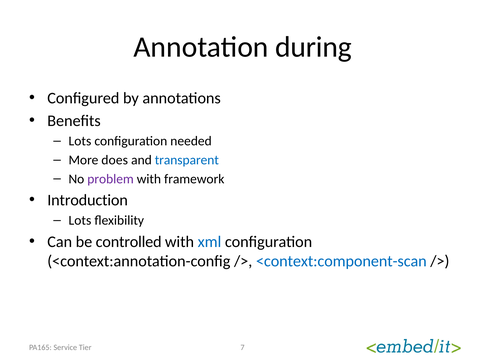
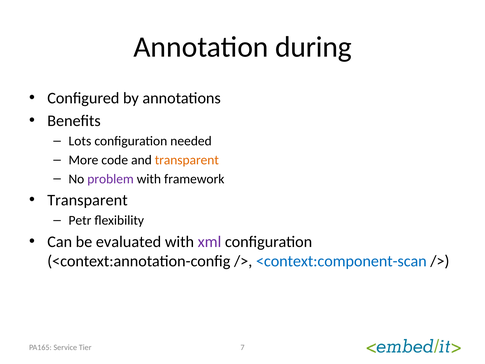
does: does -> code
transparent at (187, 160) colour: blue -> orange
Introduction at (88, 200): Introduction -> Transparent
Lots at (80, 220): Lots -> Petr
controlled: controlled -> evaluated
xml colour: blue -> purple
